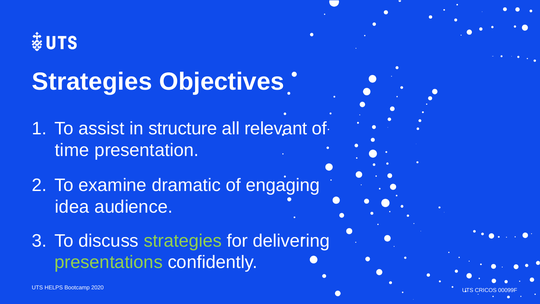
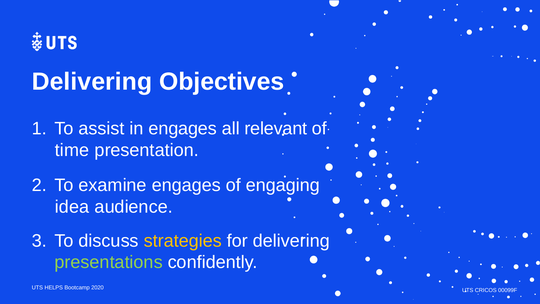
Strategies at (92, 82): Strategies -> Delivering
in structure: structure -> engages
examine dramatic: dramatic -> engages
strategies at (183, 241) colour: light green -> yellow
